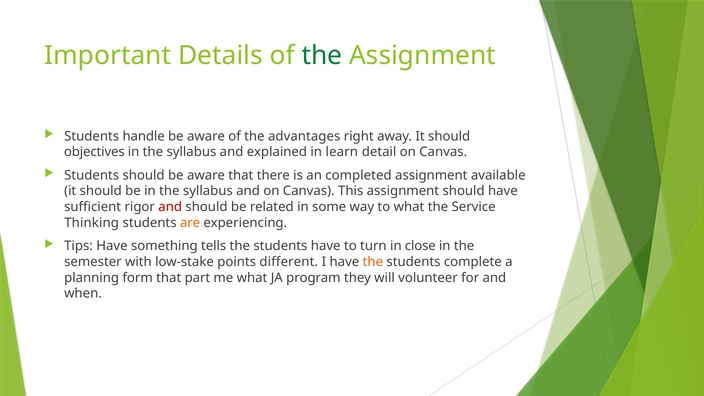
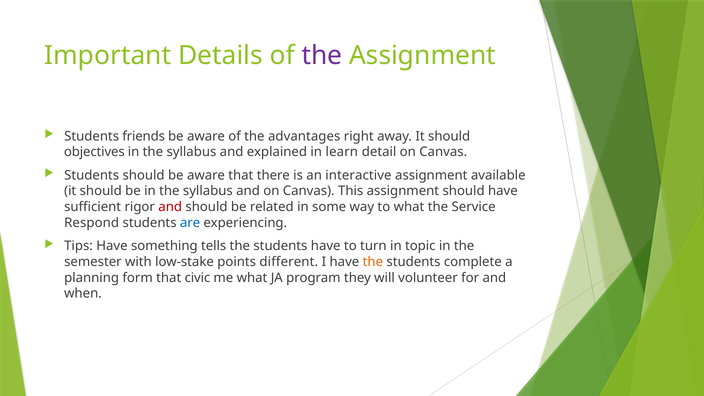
the at (322, 56) colour: green -> purple
handle: handle -> friends
completed: completed -> interactive
Thinking: Thinking -> Respond
are colour: orange -> blue
close: close -> topic
part: part -> civic
